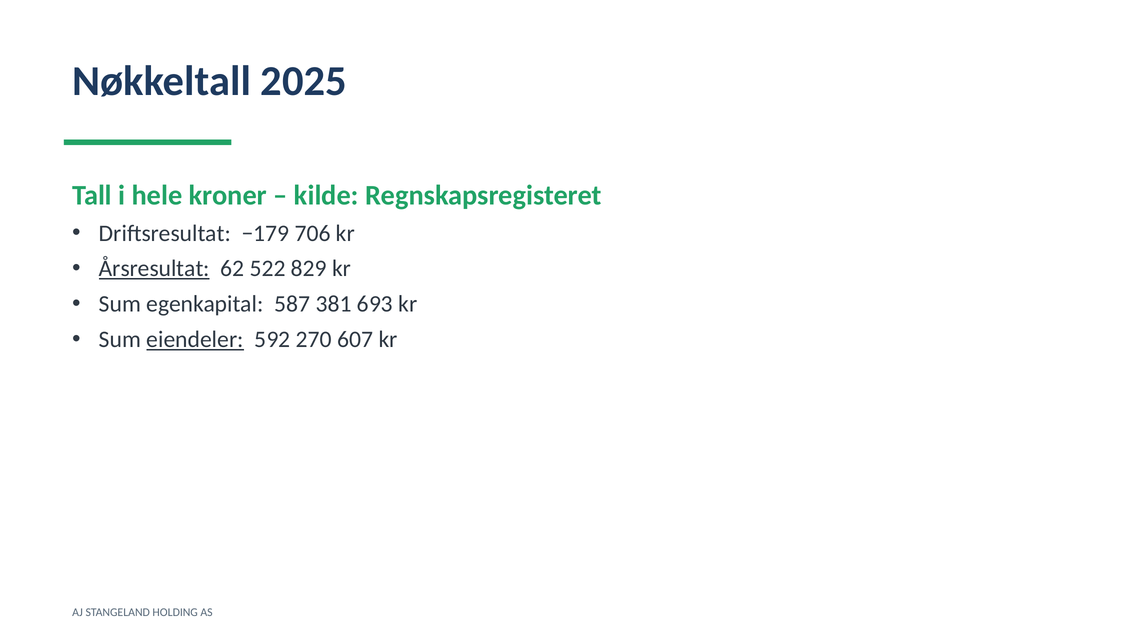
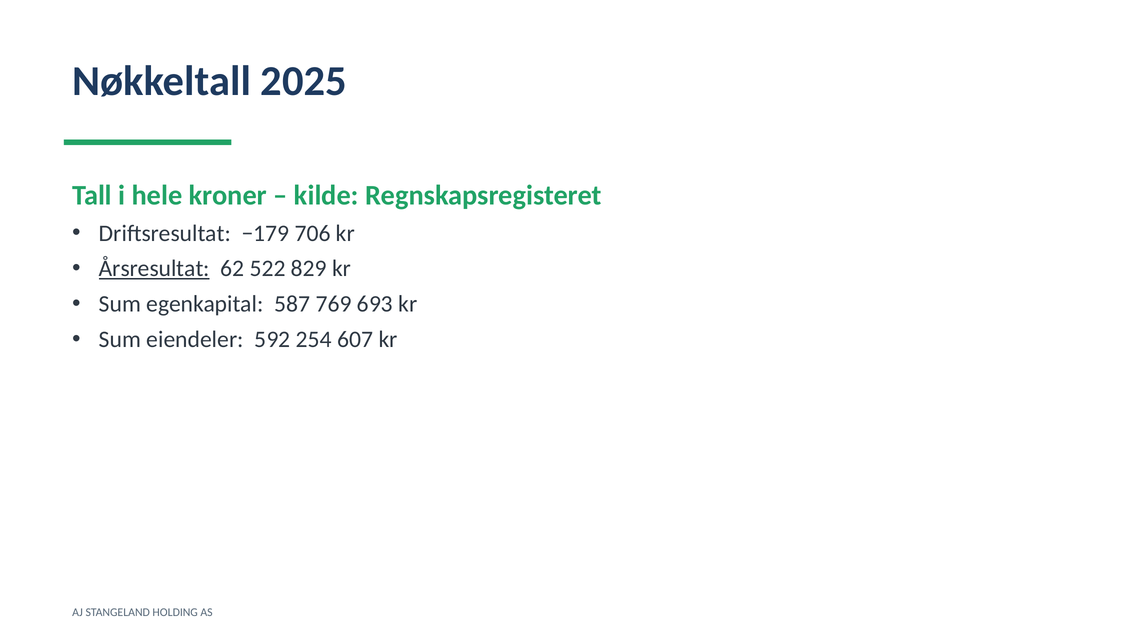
381: 381 -> 769
eiendeler underline: present -> none
270: 270 -> 254
